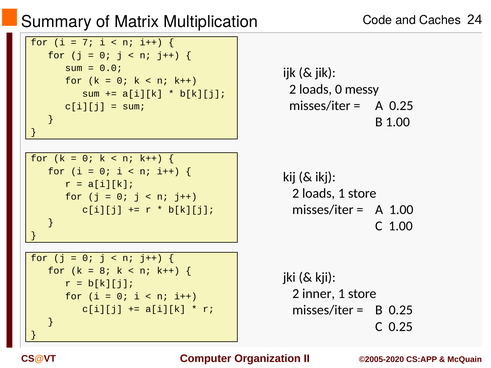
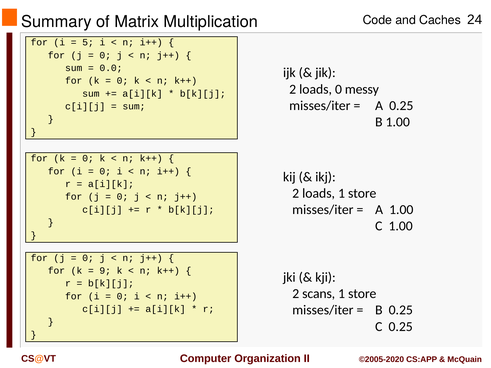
7: 7 -> 5
8: 8 -> 9
inner: inner -> scans
